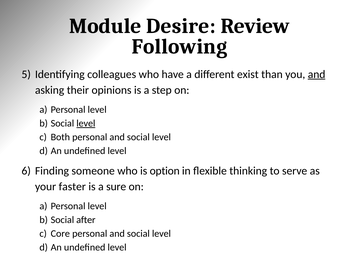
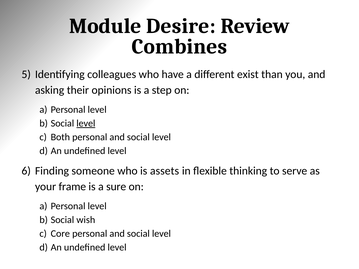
Following: Following -> Combines
and at (317, 74) underline: present -> none
option: option -> assets
faster: faster -> frame
after: after -> wish
